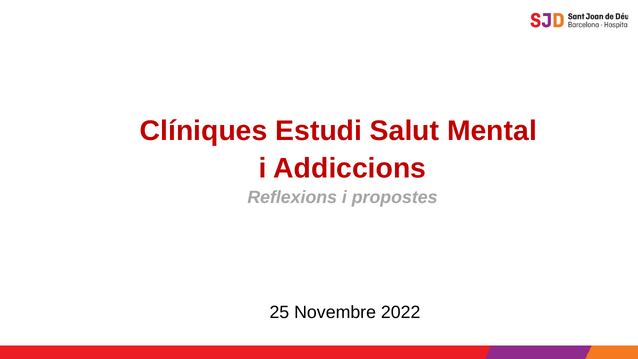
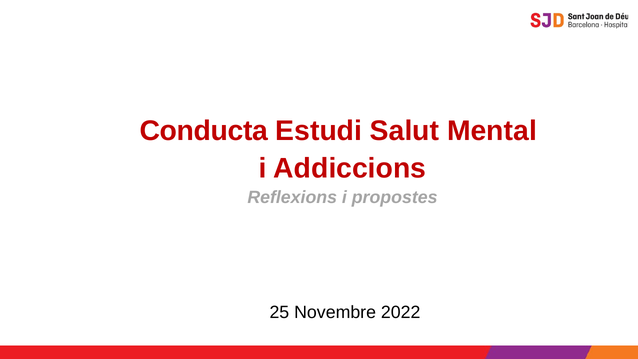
Clíniques: Clíniques -> Conducta
